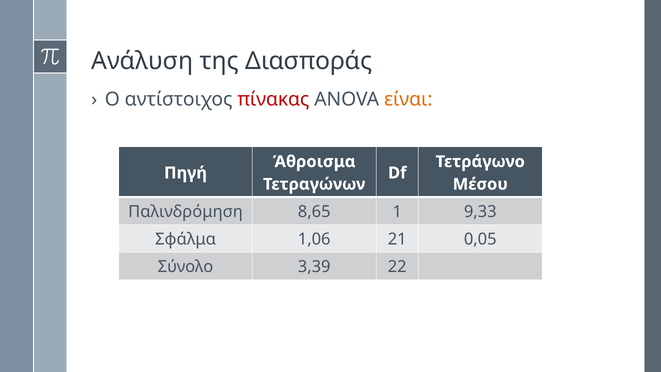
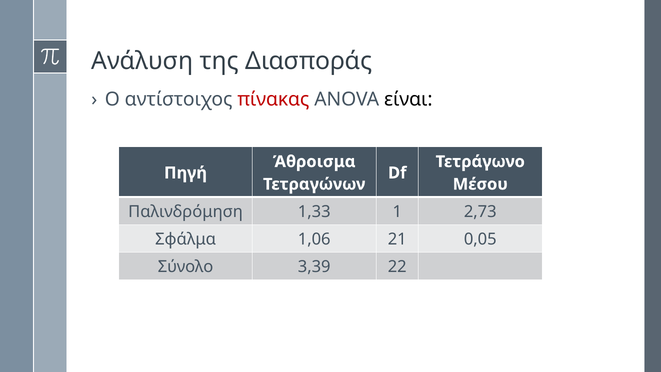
είναι colour: orange -> black
8,65: 8,65 -> 1,33
9,33: 9,33 -> 2,73
